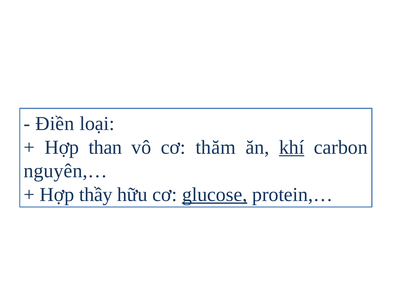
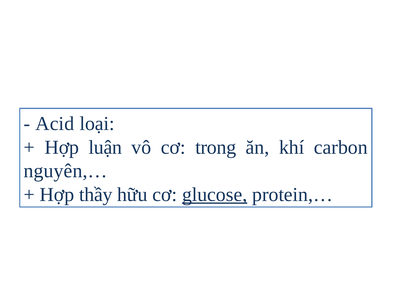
Điền: Điền -> Acid
than: than -> luận
thăm: thăm -> trong
khí underline: present -> none
